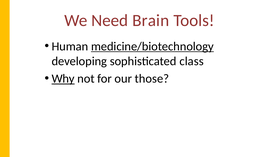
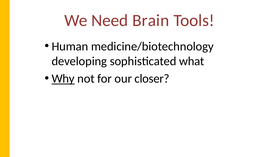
medicine/biotechnology underline: present -> none
class: class -> what
those: those -> closer
